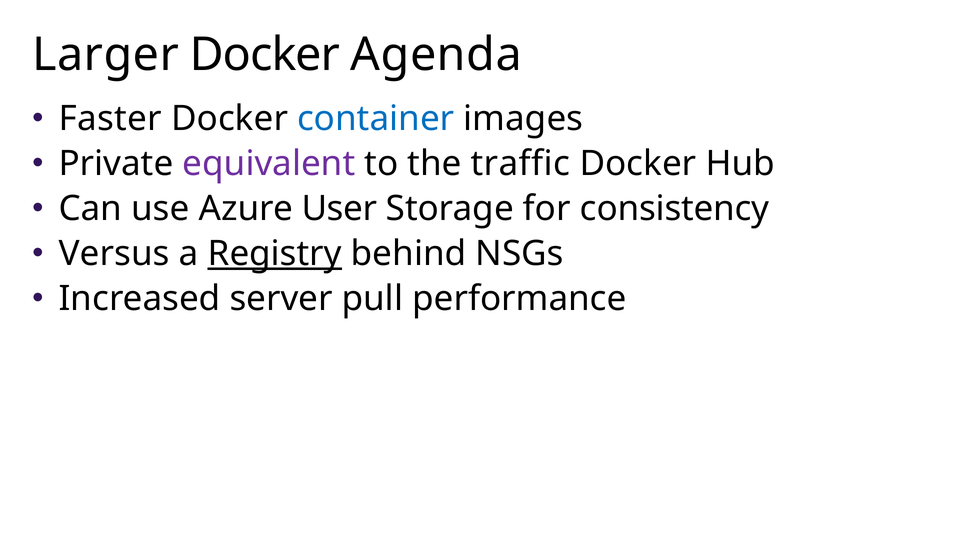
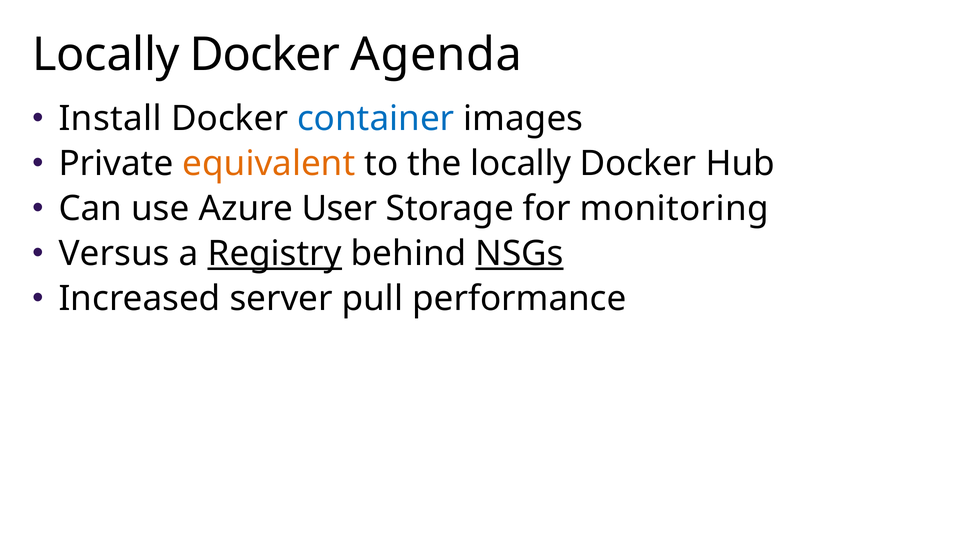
Larger at (106, 55): Larger -> Locally
Faster: Faster -> Install
equivalent colour: purple -> orange
the traffic: traffic -> locally
consistency: consistency -> monitoring
NSGs underline: none -> present
